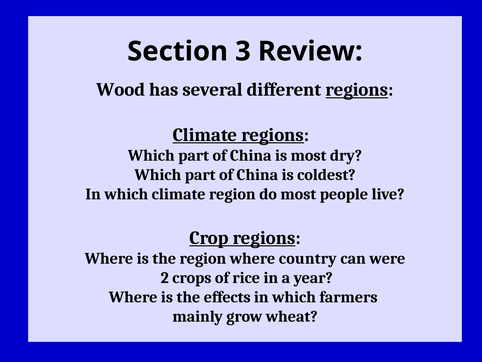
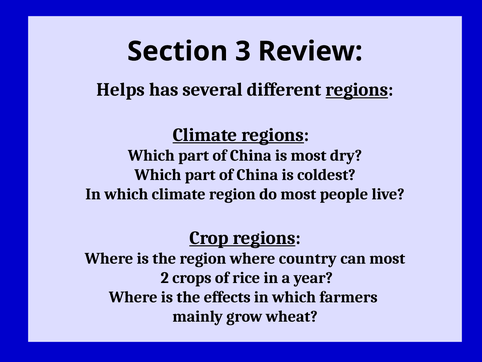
Wood: Wood -> Helps
can were: were -> most
